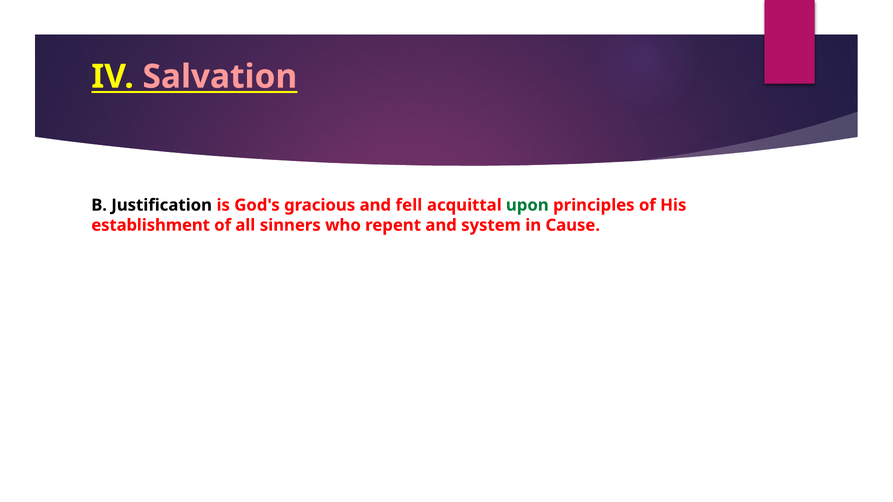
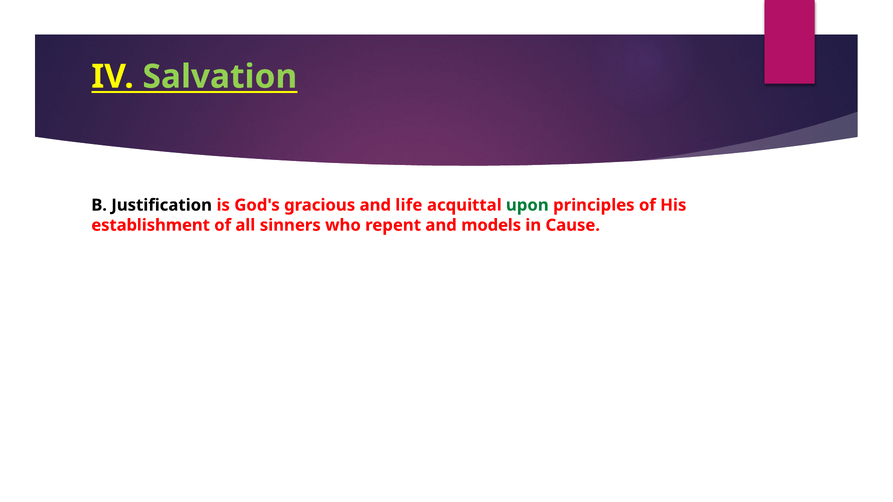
Salvation colour: pink -> light green
fell: fell -> life
system: system -> models
